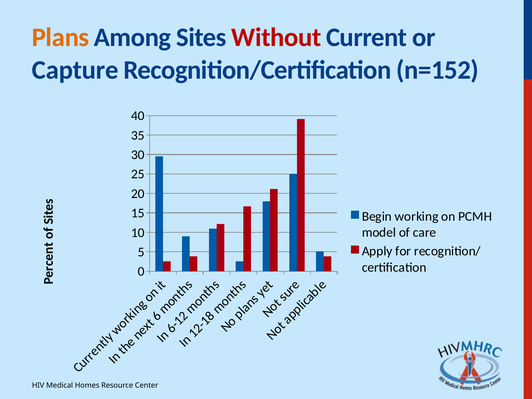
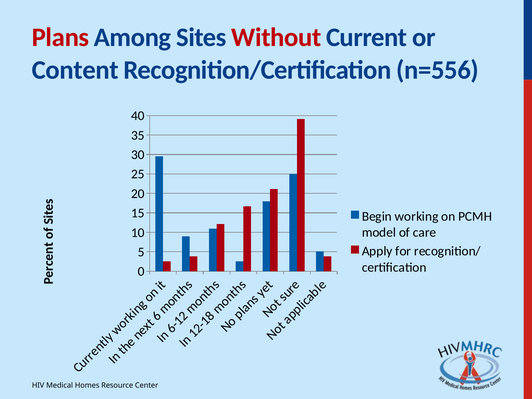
Plans colour: orange -> red
Capture: Capture -> Content
n=152: n=152 -> n=556
